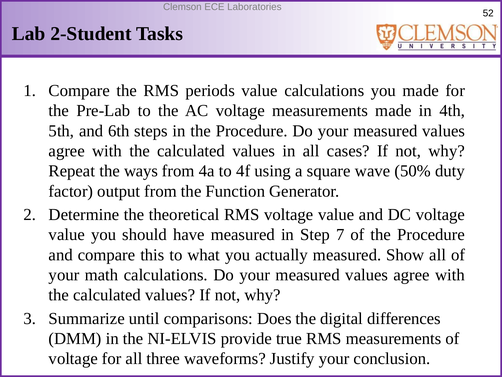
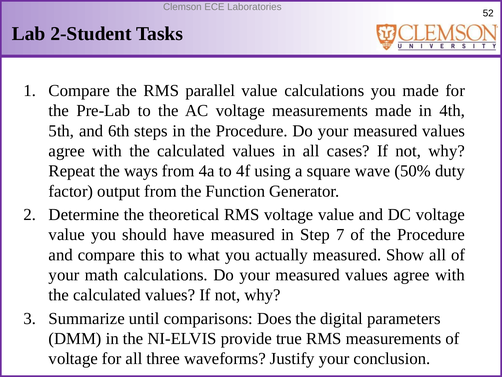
periods: periods -> parallel
differences: differences -> parameters
